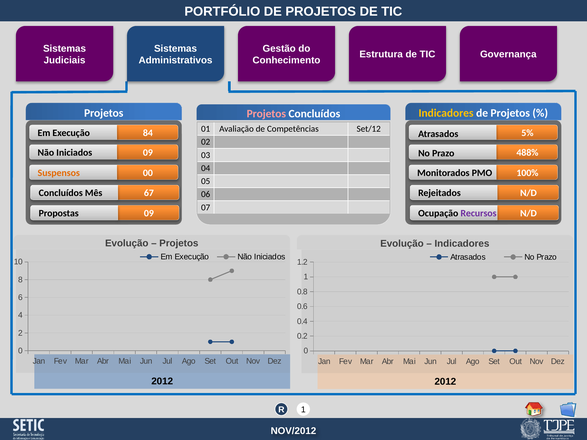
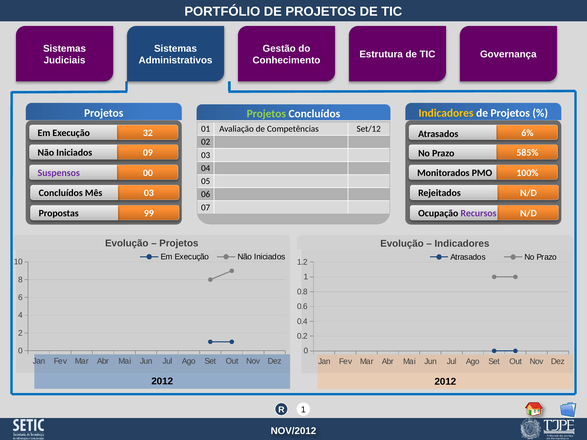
Projetos at (266, 114) colour: pink -> light green
84: 84 -> 32
5%: 5% -> 6%
488%: 488% -> 585%
Suspensos colour: orange -> purple
Mês 67: 67 -> 03
Propostas 09: 09 -> 99
